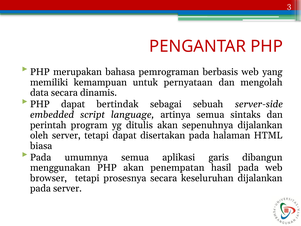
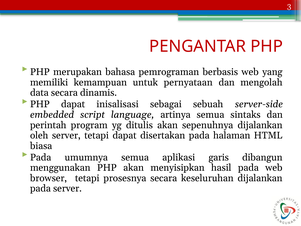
bertindak: bertindak -> inisalisasi
penempatan: penempatan -> menyisipkan
